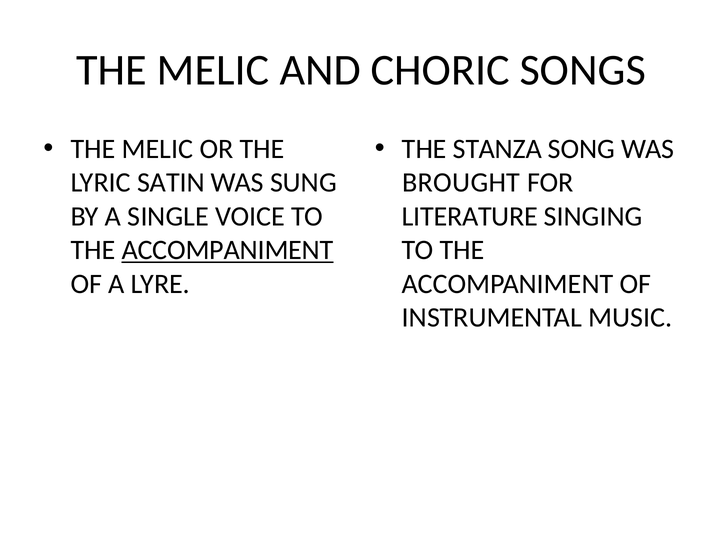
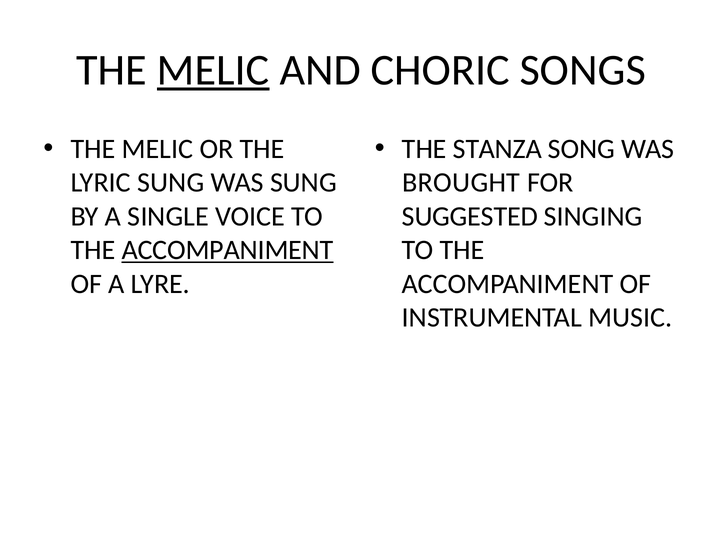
MELIC at (213, 70) underline: none -> present
LYRIC SATIN: SATIN -> SUNG
LITERATURE: LITERATURE -> SUGGESTED
